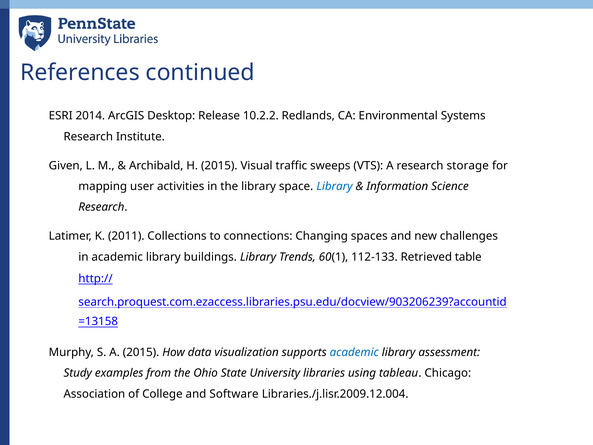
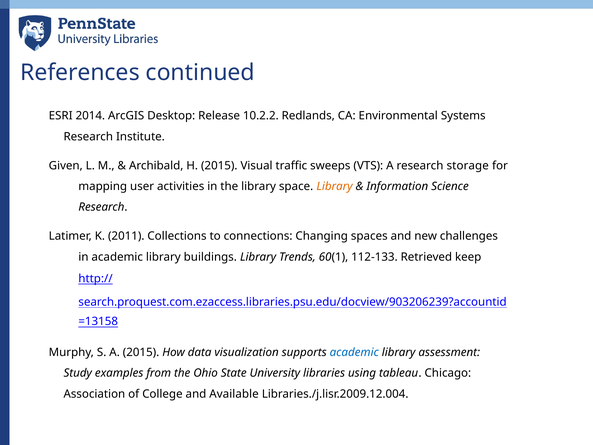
Library at (335, 186) colour: blue -> orange
table: table -> keep
Software: Software -> Available
